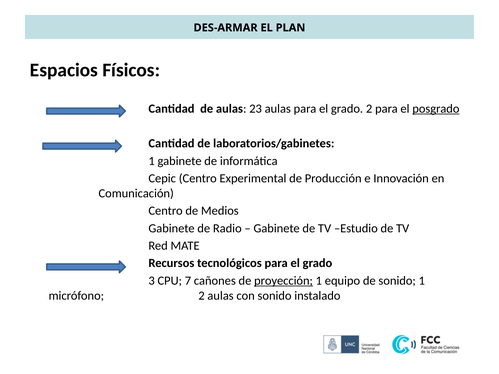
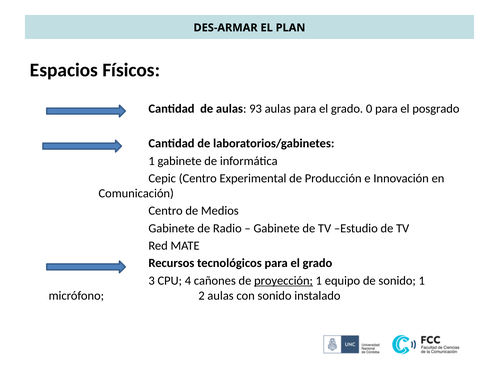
23: 23 -> 93
grado 2: 2 -> 0
posgrado underline: present -> none
7: 7 -> 4
